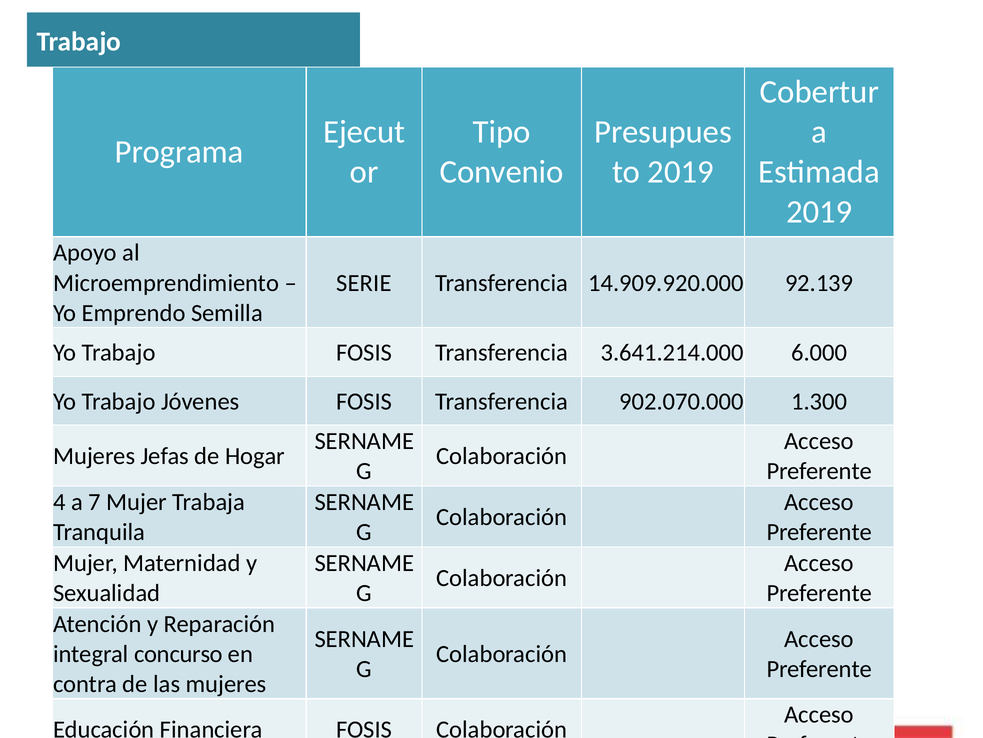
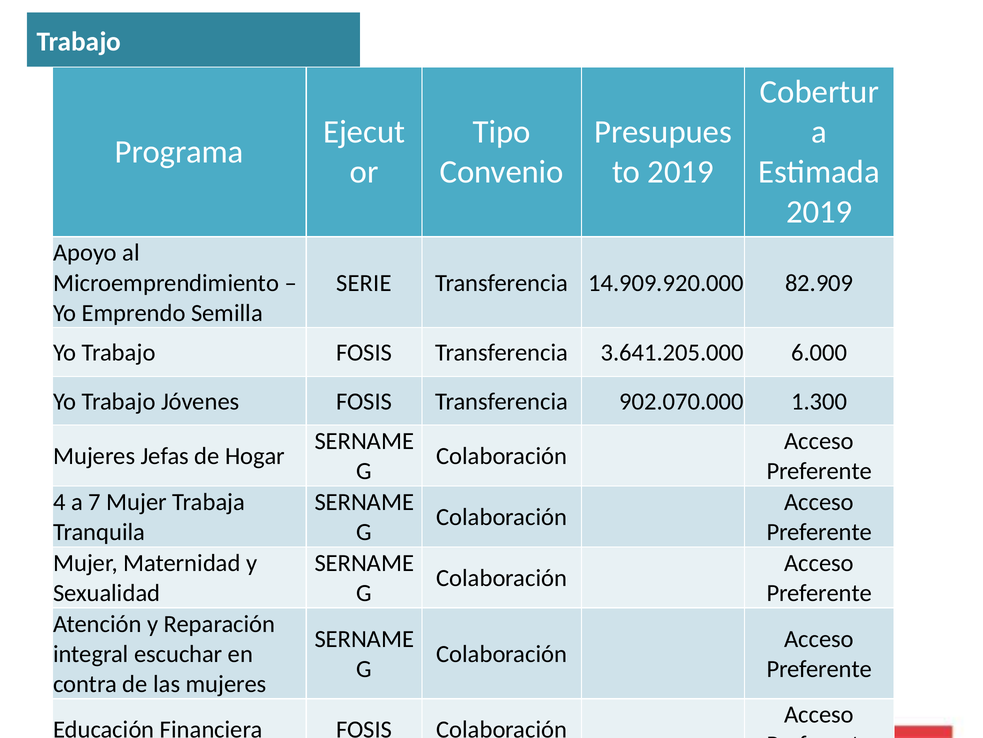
92.139: 92.139 -> 82.909
3.641.214.000: 3.641.214.000 -> 3.641.205.000
concurso: concurso -> escuchar
